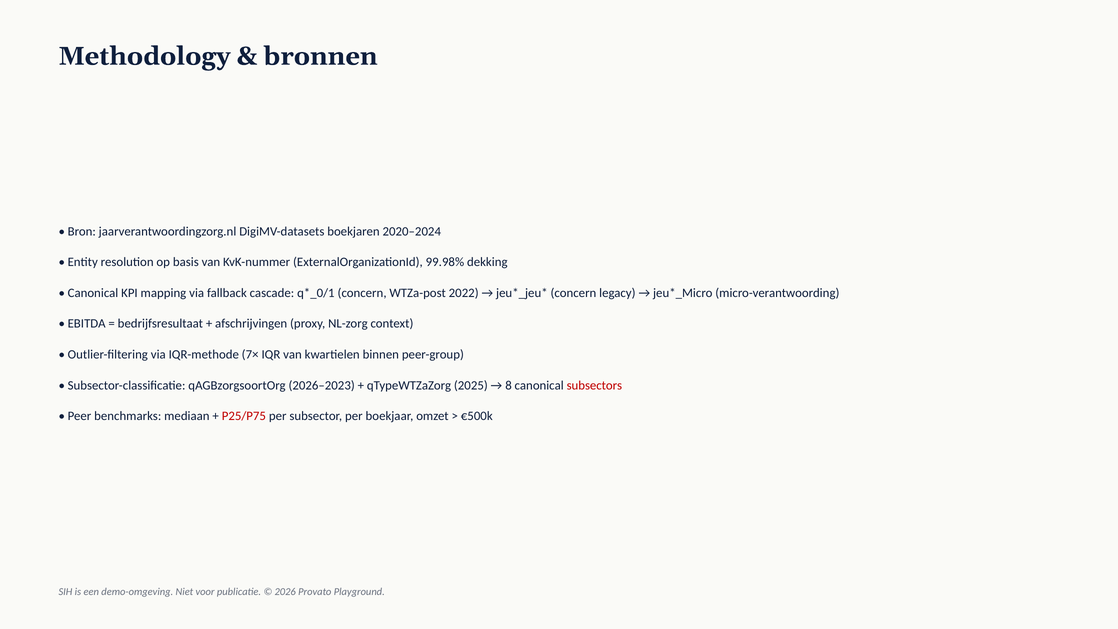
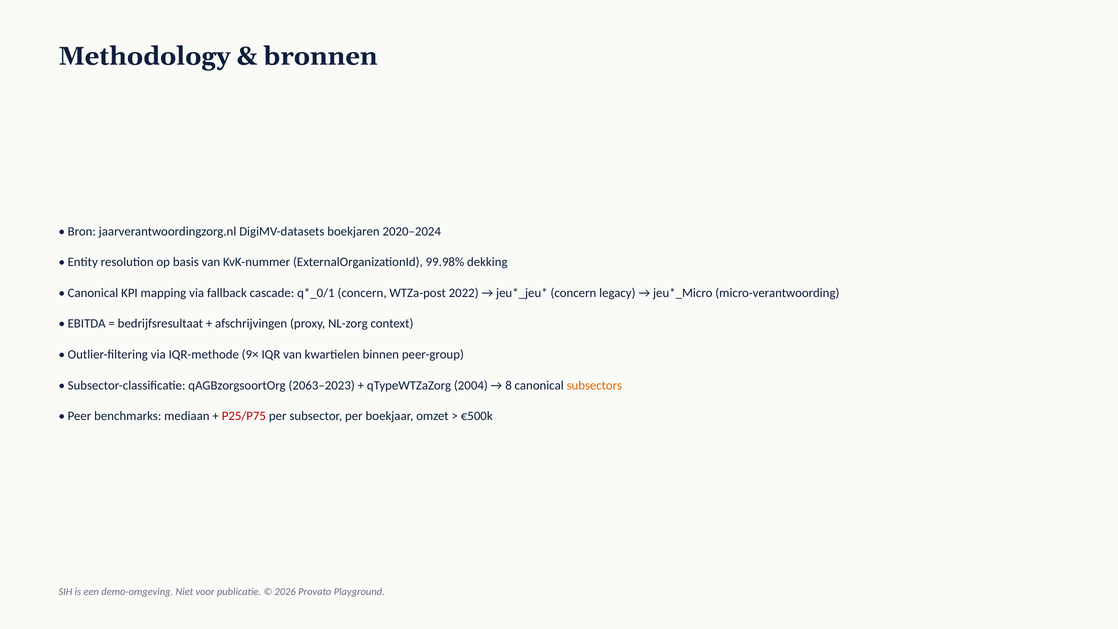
7×: 7× -> 9×
2026–2023: 2026–2023 -> 2063–2023
2025: 2025 -> 2004
subsectors colour: red -> orange
